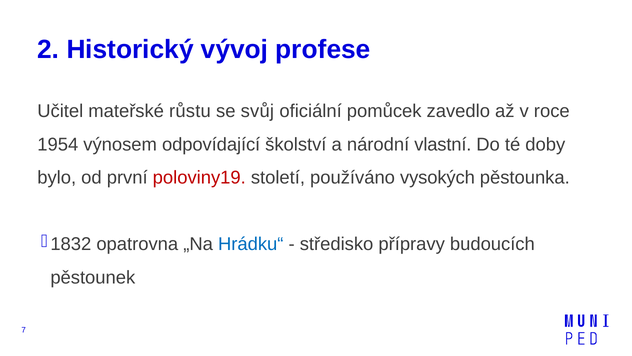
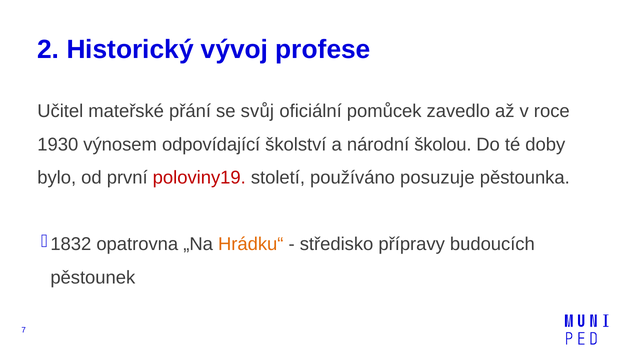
růstu: růstu -> přání
1954: 1954 -> 1930
vlastní: vlastní -> školou
vysokých: vysokých -> posuzuje
Hrádku“ colour: blue -> orange
